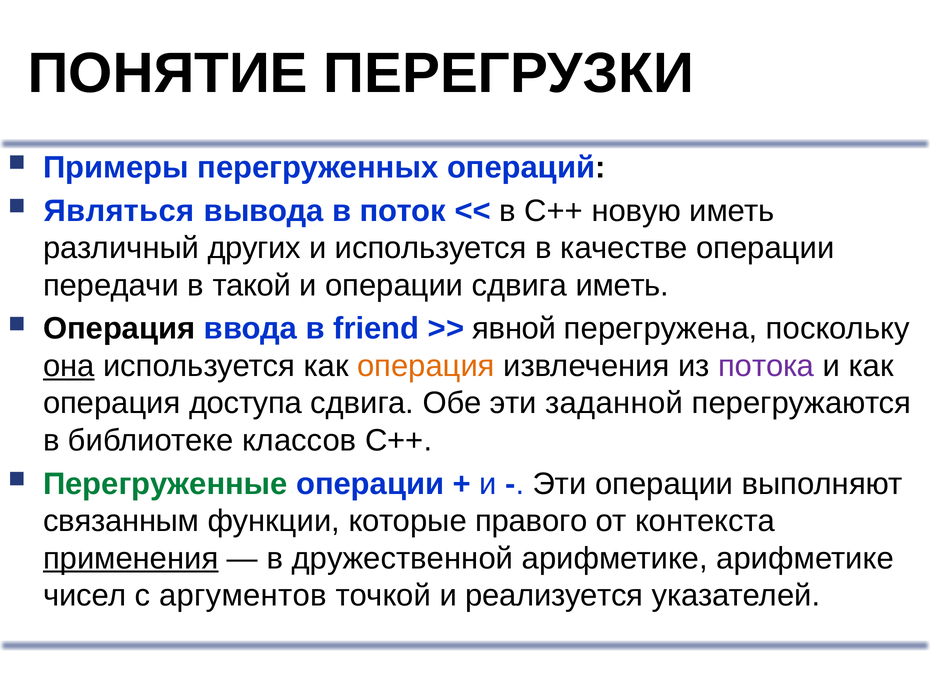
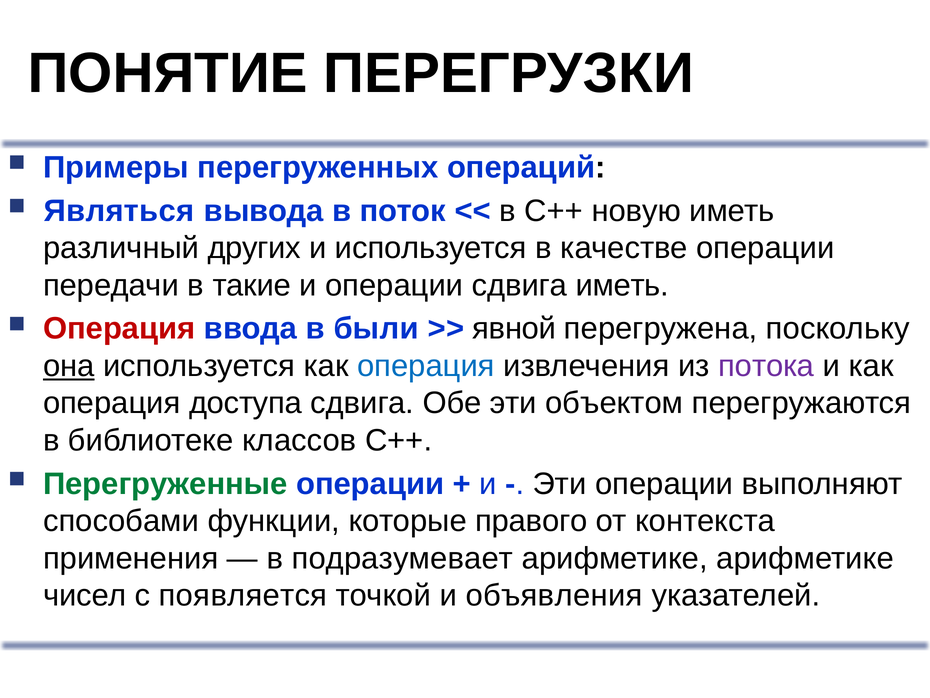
такой: такой -> такие
Операция at (119, 329) colour: black -> red
friend: friend -> были
операция at (426, 366) colour: orange -> blue
заданной: заданной -> объектом
связанным: связанным -> способами
применения underline: present -> none
дружественной: дружественной -> подразумевает
аргументов: аргументов -> появляется
реализуется: реализуется -> объявления
